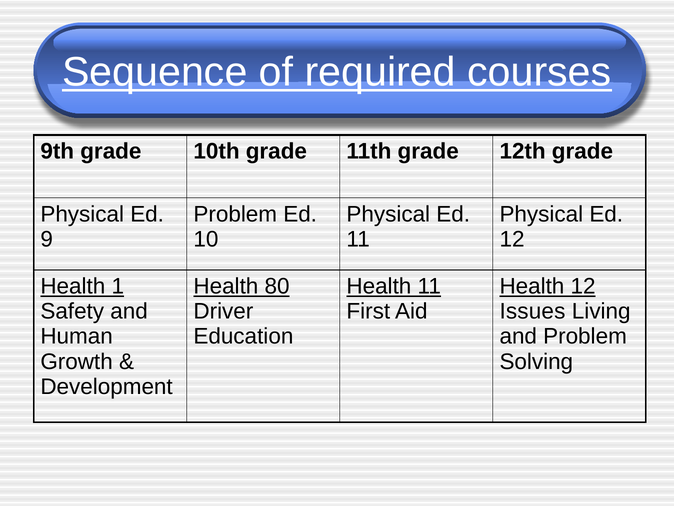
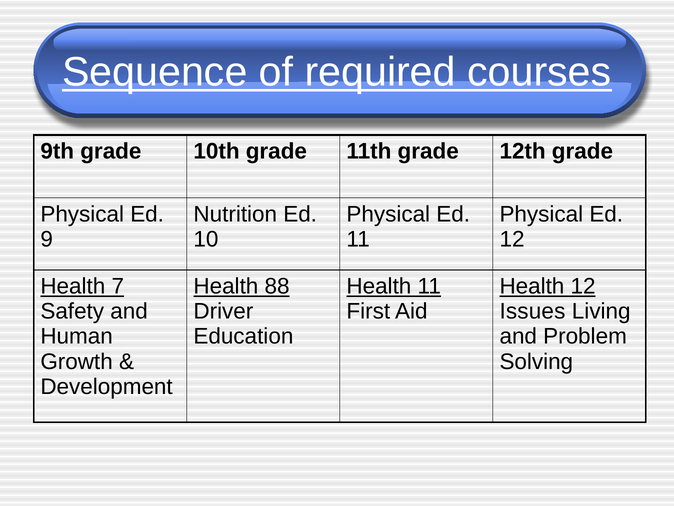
Problem at (235, 214): Problem -> Nutrition
1: 1 -> 7
80: 80 -> 88
